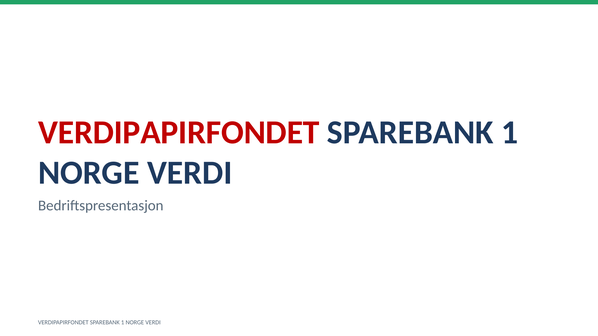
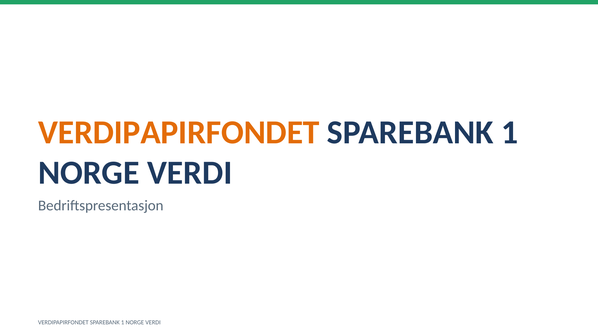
VERDIPAPIRFONDET at (179, 133) colour: red -> orange
